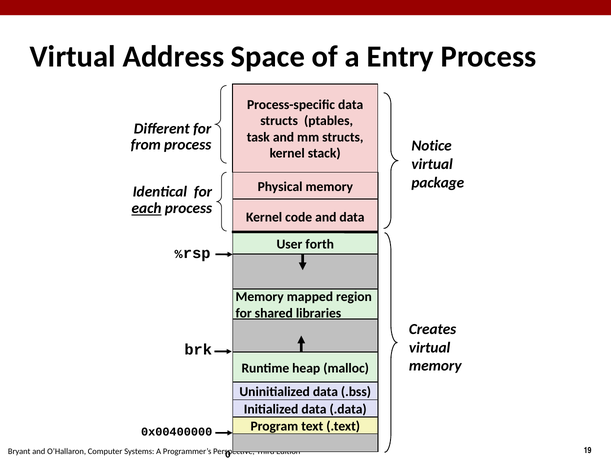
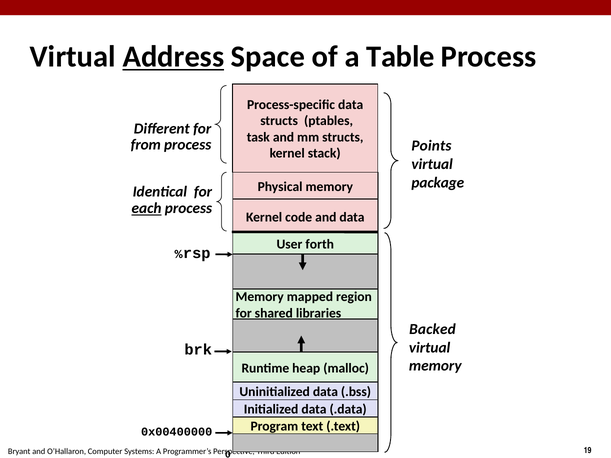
Address underline: none -> present
Entry: Entry -> Table
Notice: Notice -> Points
Creates: Creates -> Backed
